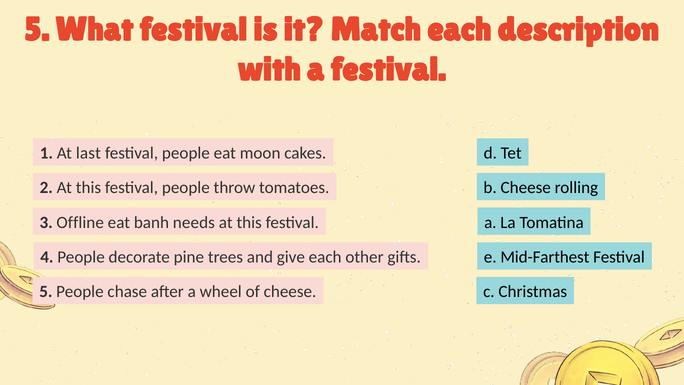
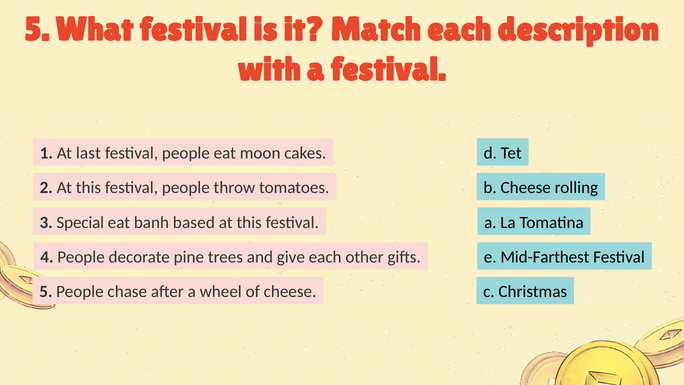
Offline: Offline -> Special
needs: needs -> based
